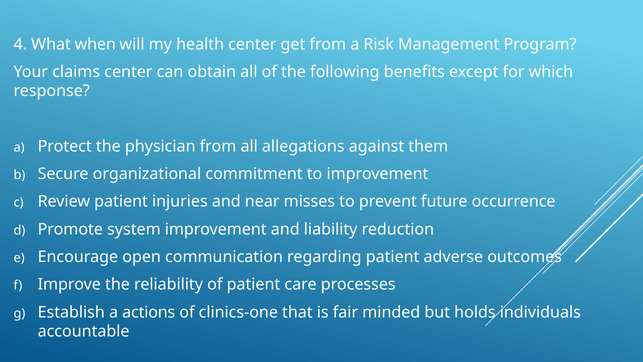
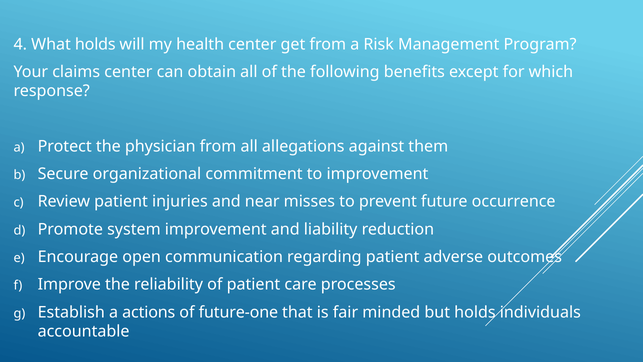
What when: when -> holds
clinics-one: clinics-one -> future-one
